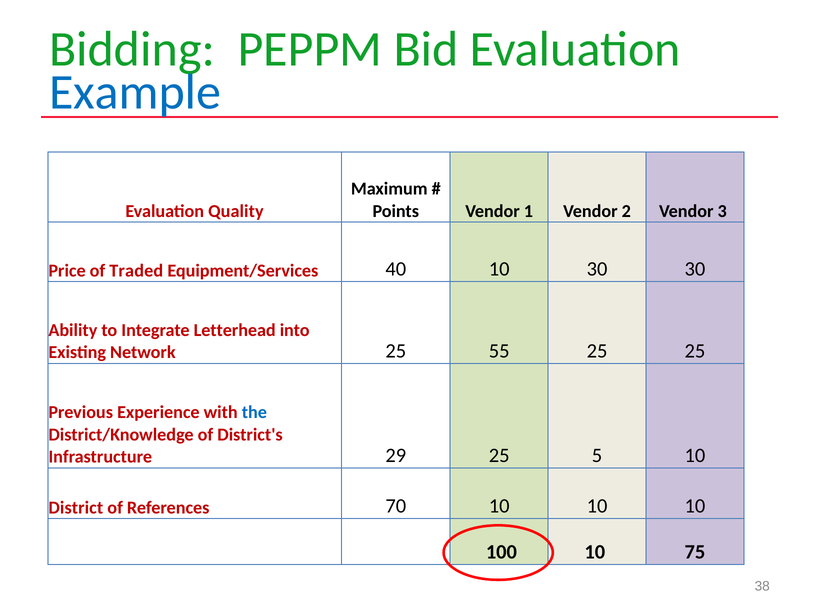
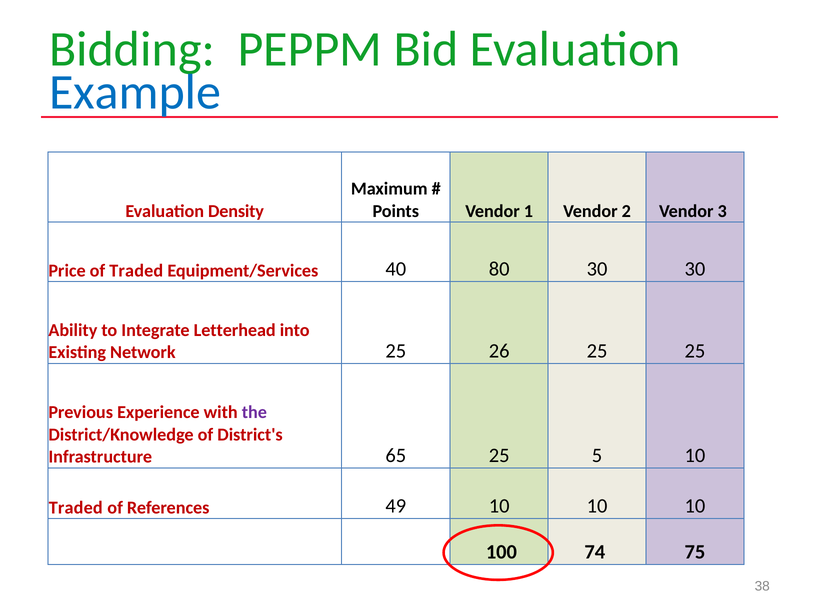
Quality: Quality -> Density
40 10: 10 -> 80
55: 55 -> 26
the colour: blue -> purple
29: 29 -> 65
District at (76, 508): District -> Traded
70: 70 -> 49
100 10: 10 -> 74
